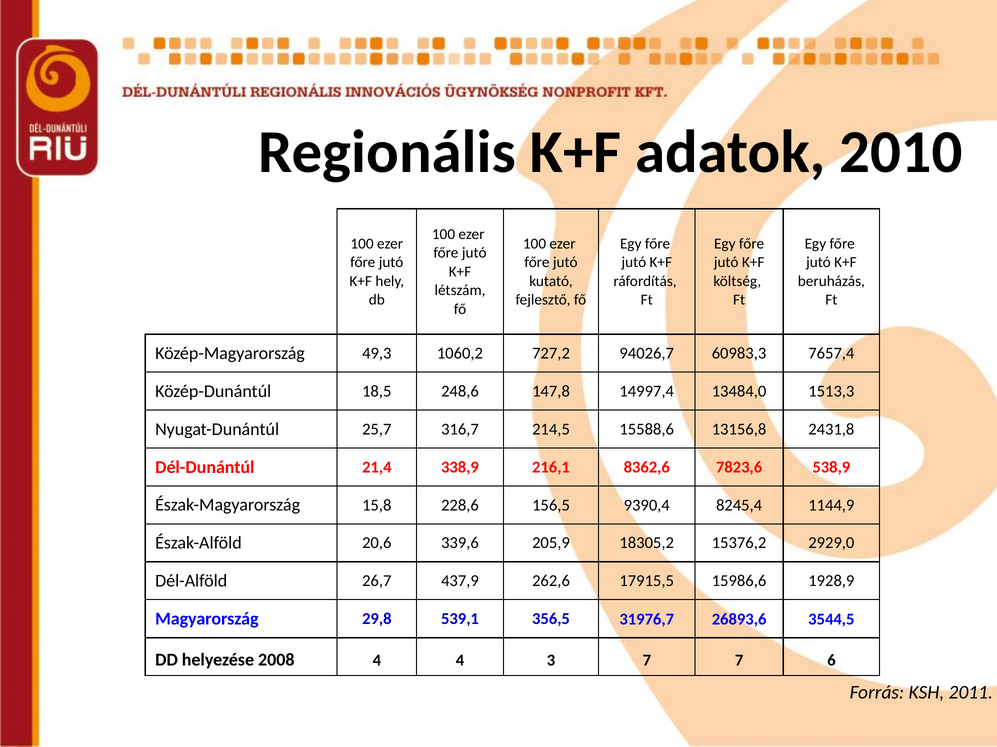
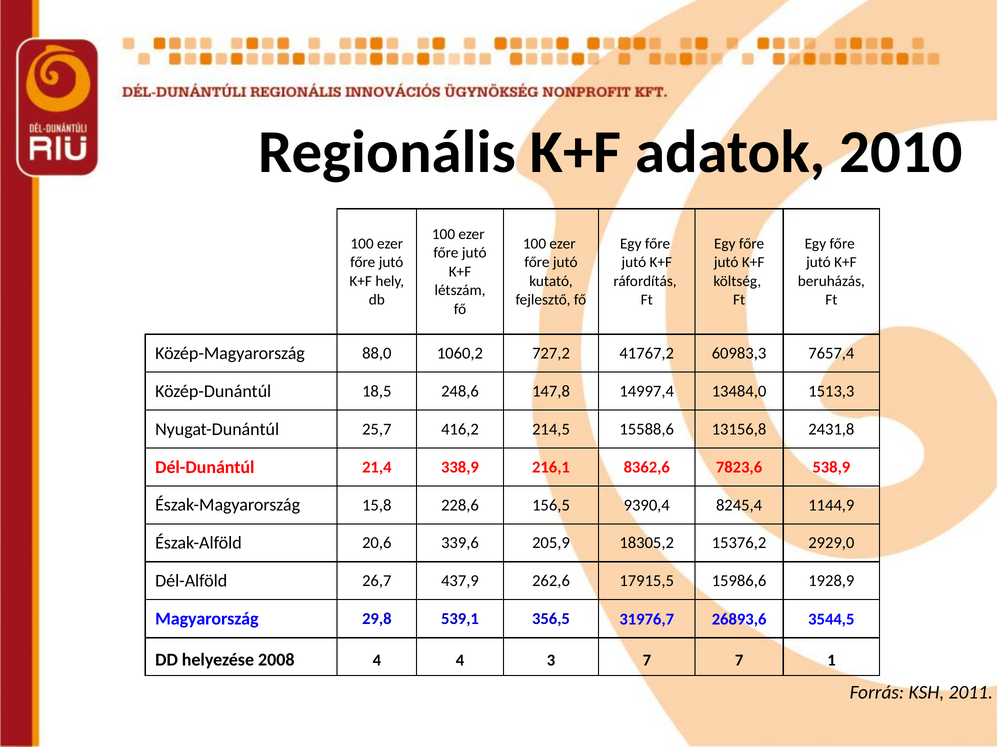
49,3: 49,3 -> 88,0
94026,7: 94026,7 -> 41767,2
316,7: 316,7 -> 416,2
6: 6 -> 1
